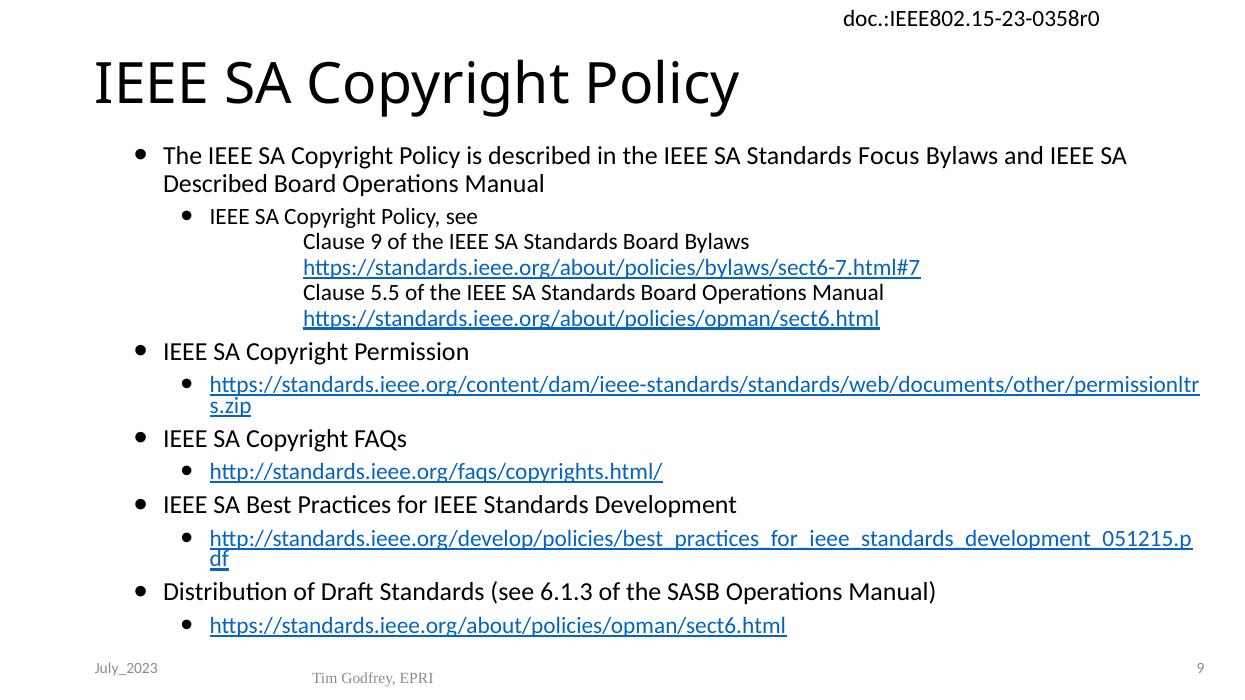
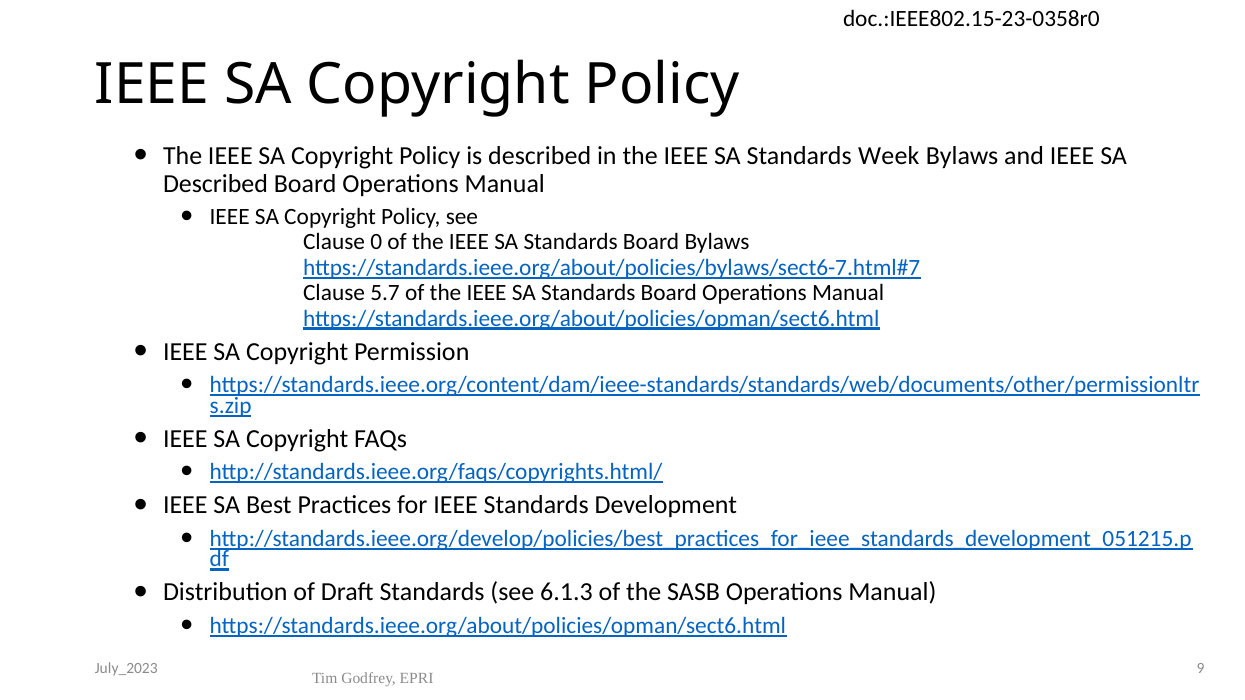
Focus: Focus -> Week
Clause 9: 9 -> 0
5.5: 5.5 -> 5.7
